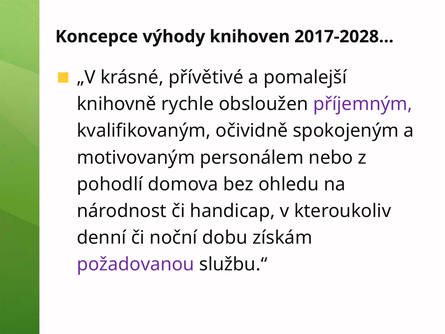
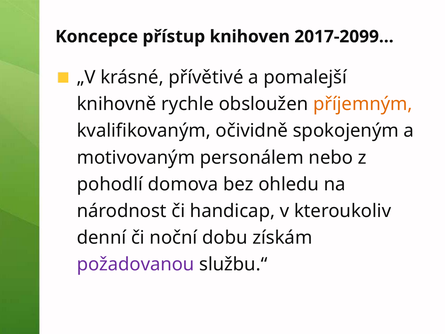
výhody: výhody -> přístup
2017-2028…: 2017-2028… -> 2017-2099…
příjemným colour: purple -> orange
